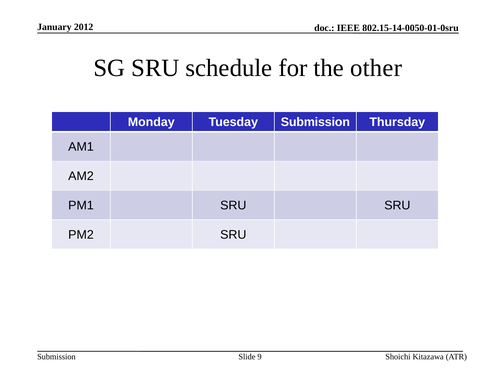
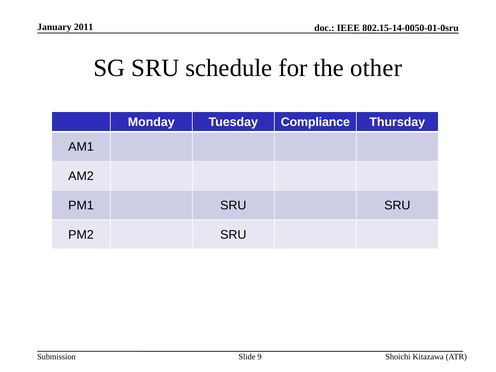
2012: 2012 -> 2011
Tuesday Submission: Submission -> Compliance
